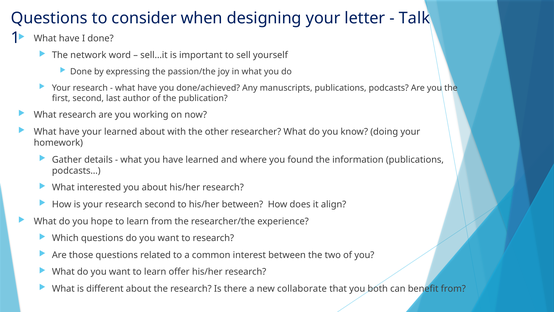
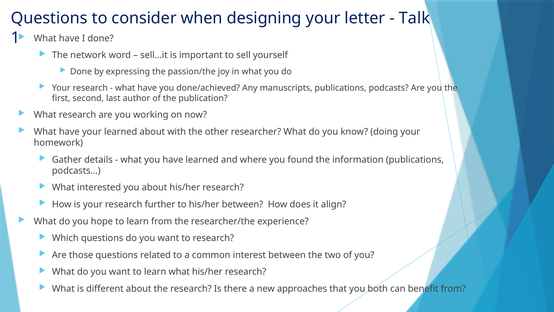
research second: second -> further
learn offer: offer -> what
collaborate: collaborate -> approaches
